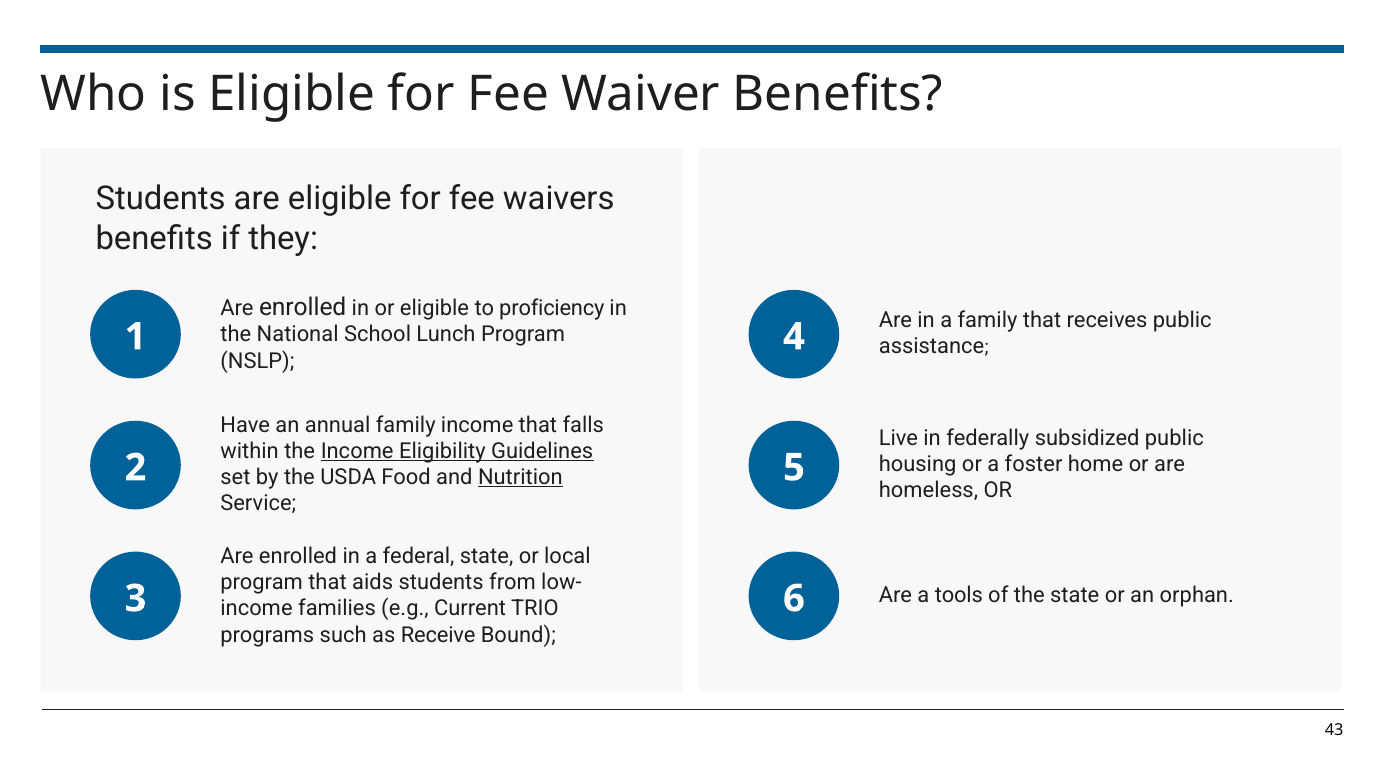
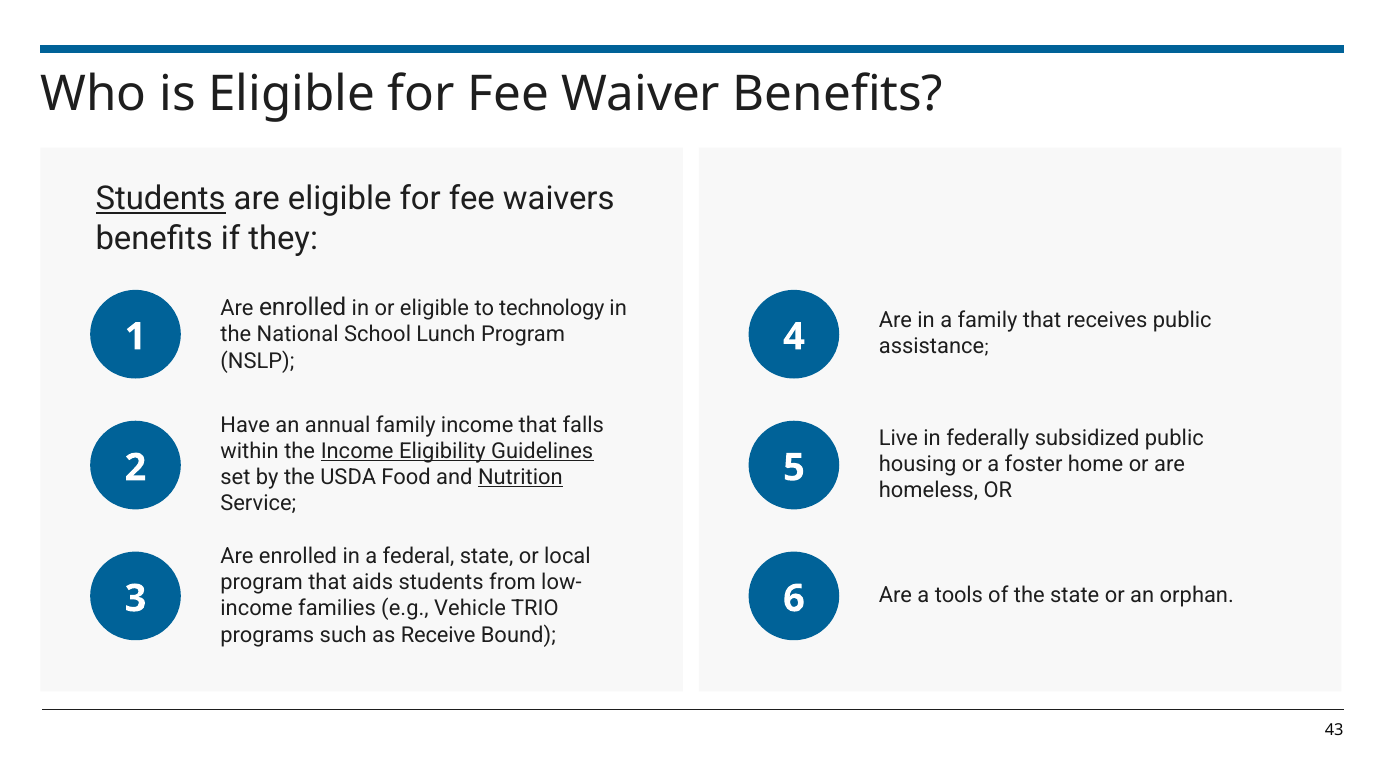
Students at (161, 199) underline: none -> present
proficiency: proficiency -> technology
Current: Current -> Vehicle
